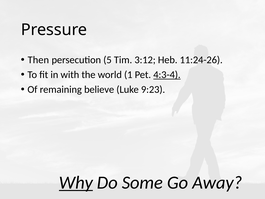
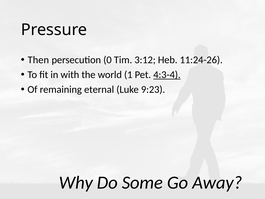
5: 5 -> 0
believe: believe -> eternal
Why underline: present -> none
